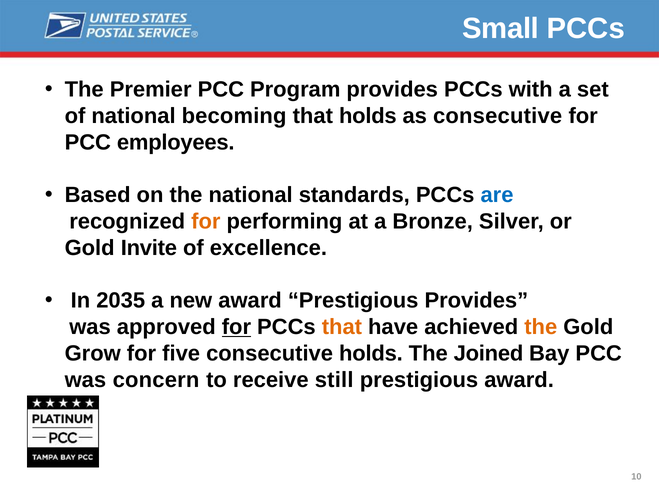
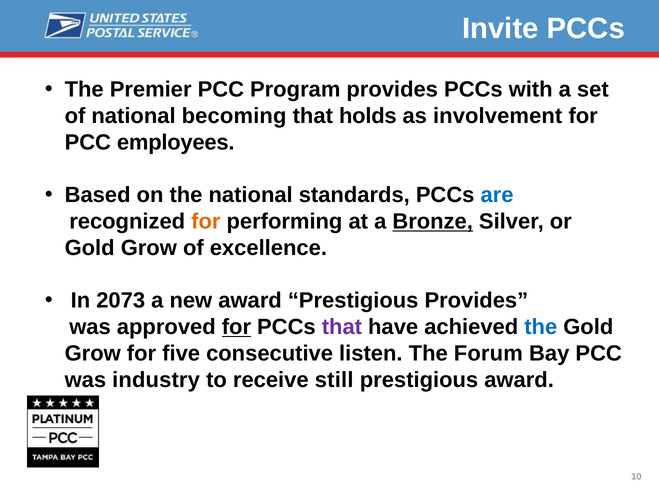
Small: Small -> Invite
as consecutive: consecutive -> involvement
Bronze underline: none -> present
Invite at (149, 248): Invite -> Grow
2035: 2035 -> 2073
that at (342, 327) colour: orange -> purple
the at (541, 327) colour: orange -> blue
consecutive holds: holds -> listen
Joined: Joined -> Forum
concern: concern -> industry
